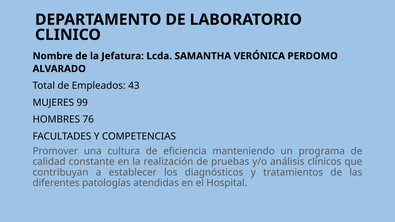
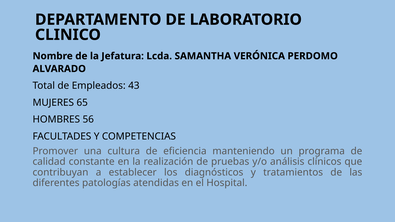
99: 99 -> 65
76: 76 -> 56
